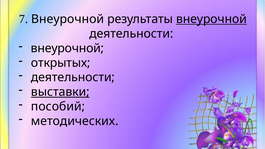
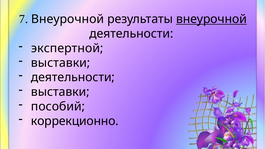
внеурочной at (67, 48): внеурочной -> экспертной
открытых at (61, 63): открытых -> выставки
выставки at (60, 92) underline: present -> none
методических: методических -> коррекционно
